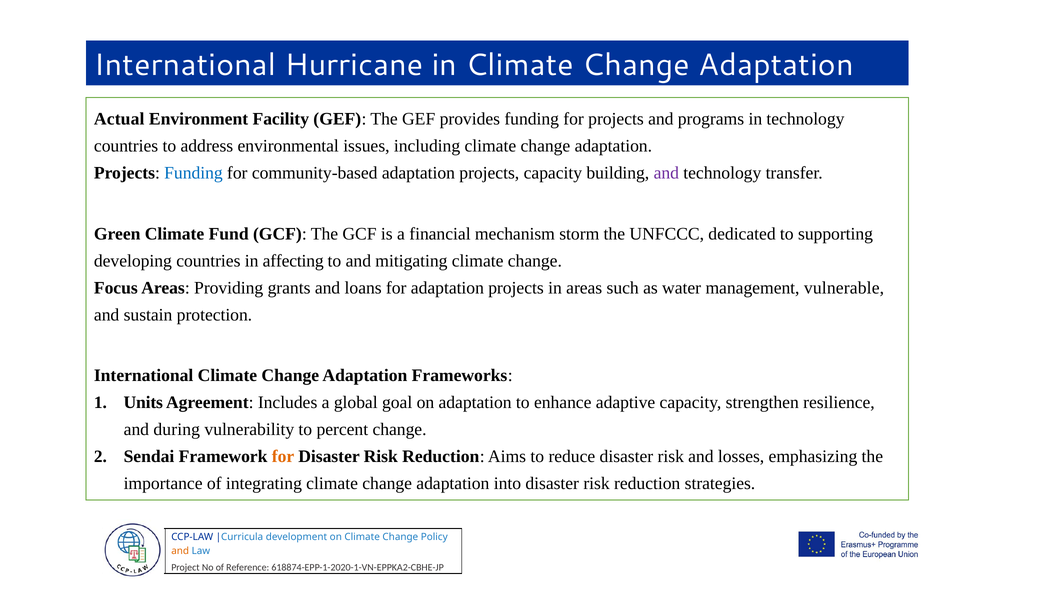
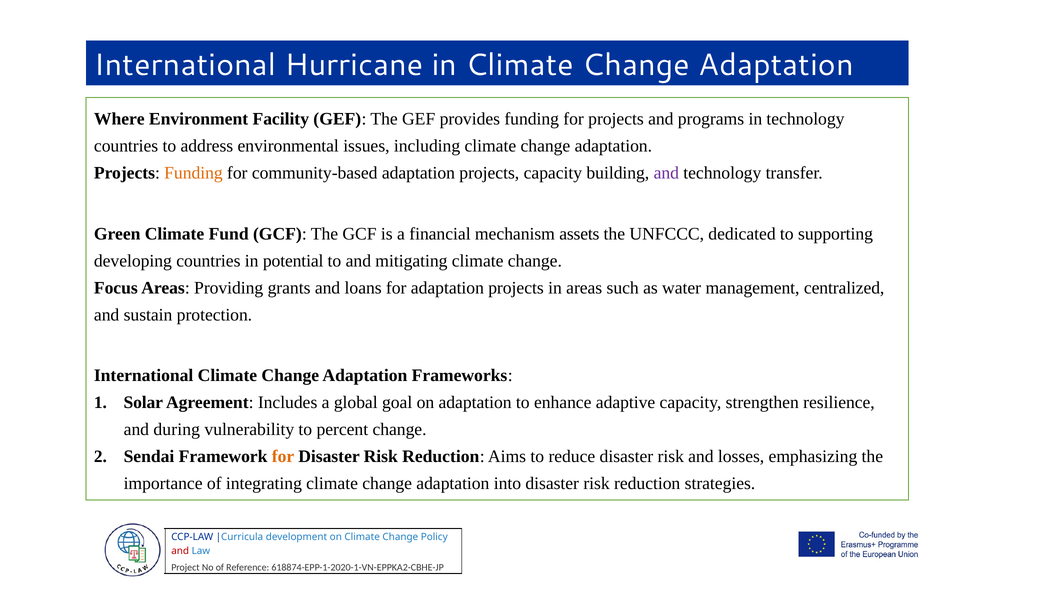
Actual: Actual -> Where
Funding at (193, 173) colour: blue -> orange
storm: storm -> assets
affecting: affecting -> potential
vulnerable: vulnerable -> centralized
Units: Units -> Solar
and at (180, 552) colour: orange -> red
